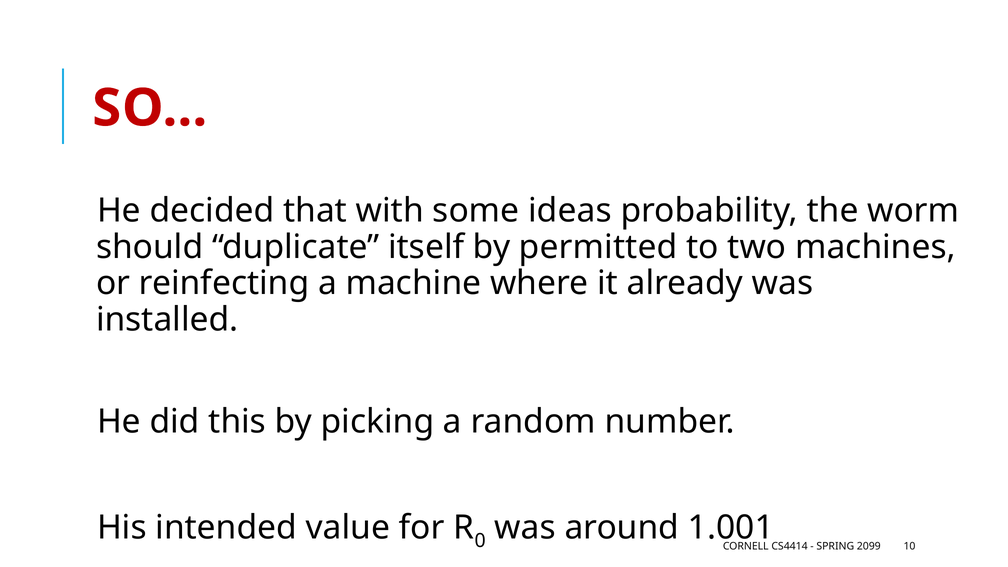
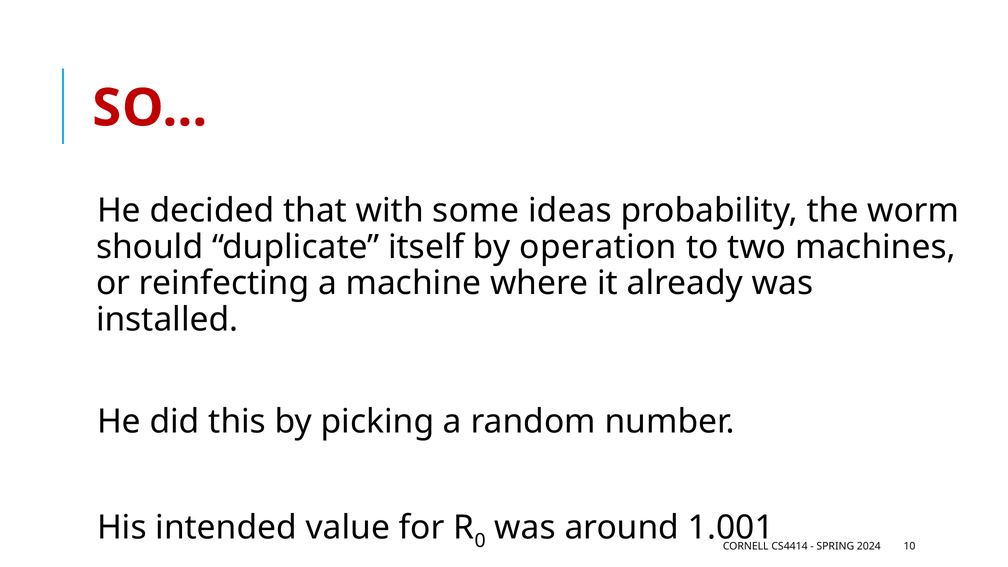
permitted: permitted -> operation
2099: 2099 -> 2024
